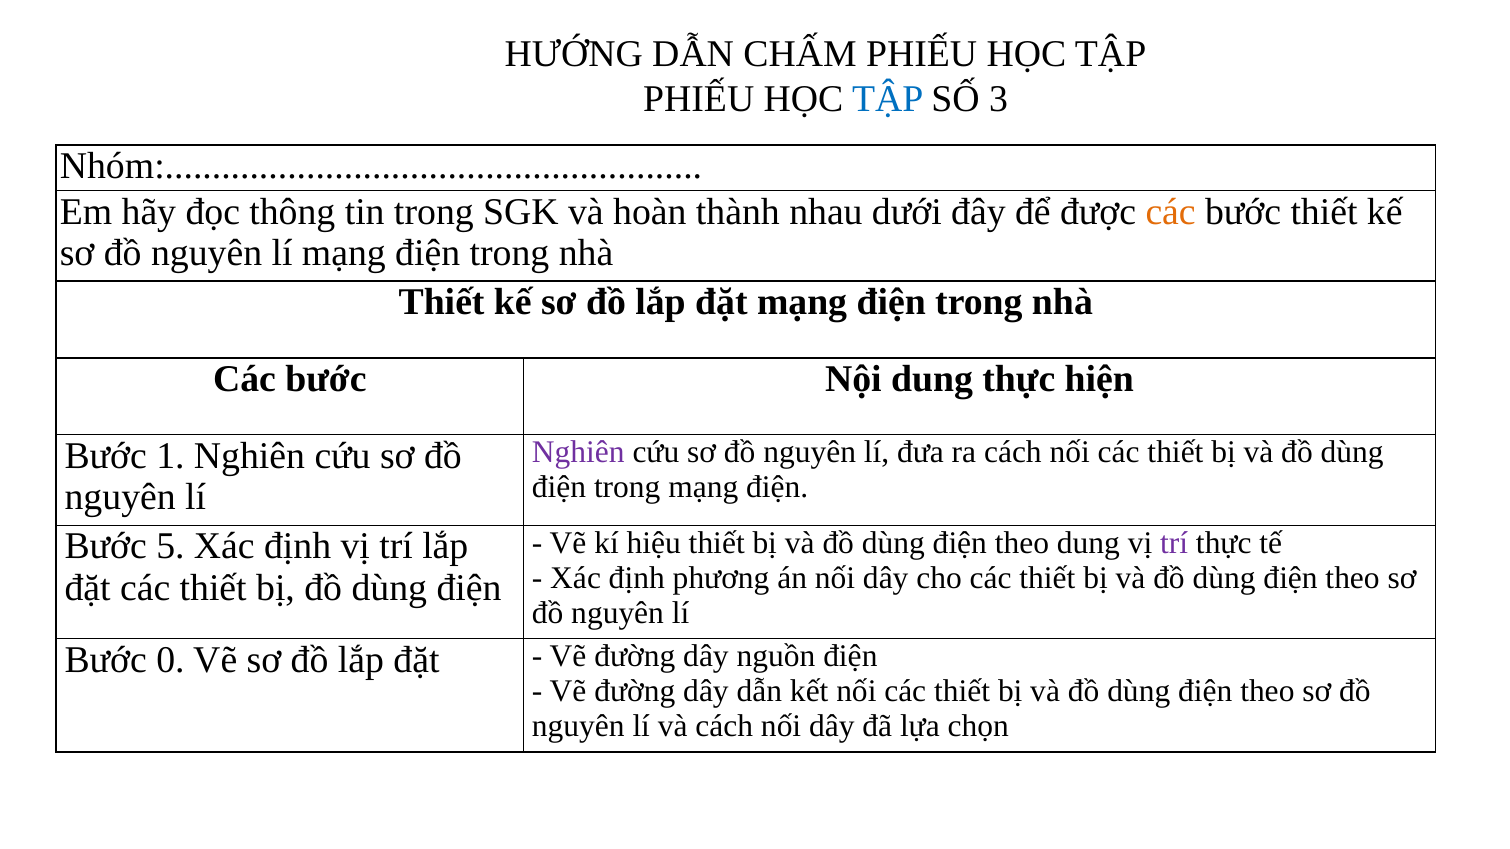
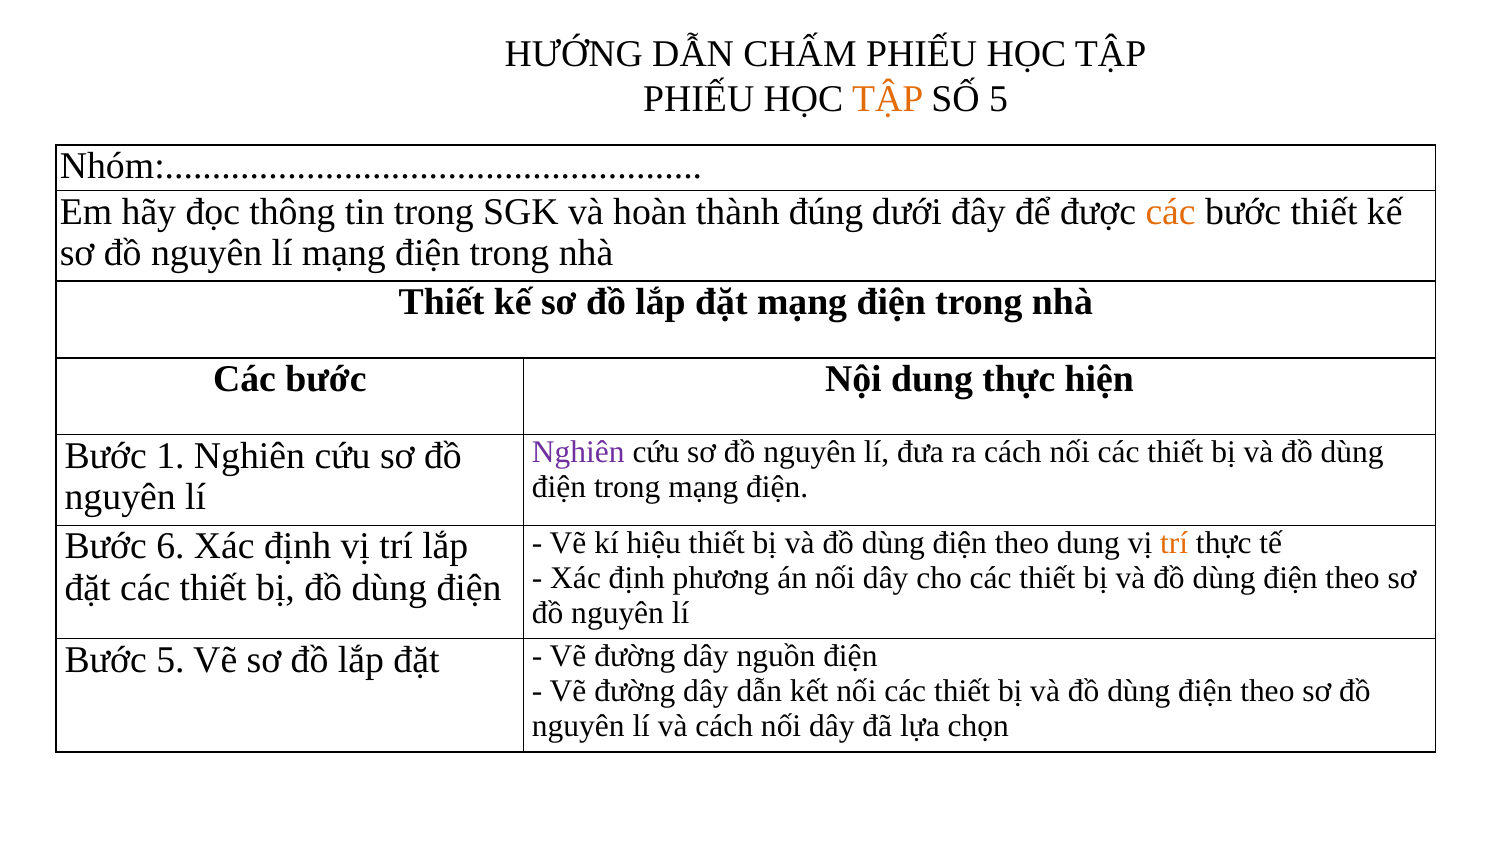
TẬP at (888, 99) colour: blue -> orange
SỐ 3: 3 -> 5
nhau: nhau -> đúng
trí at (1174, 543) colour: purple -> orange
5: 5 -> 6
Bước 0: 0 -> 5
